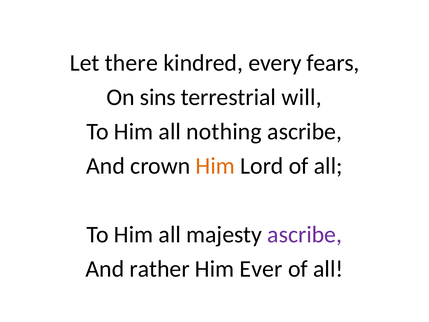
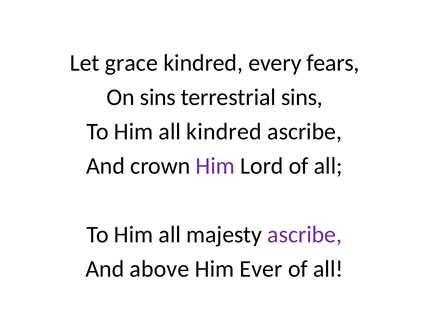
there: there -> grace
terrestrial will: will -> sins
all nothing: nothing -> kindred
Him at (215, 166) colour: orange -> purple
rather: rather -> above
